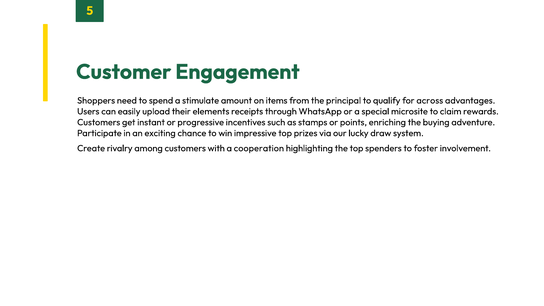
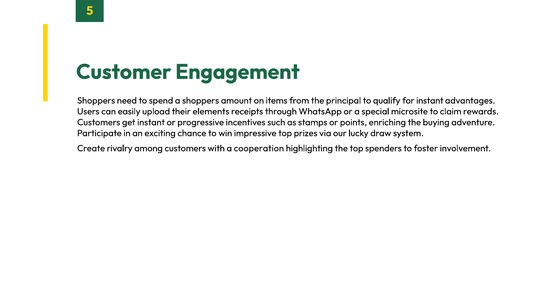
a stimulate: stimulate -> shoppers
for across: across -> instant
